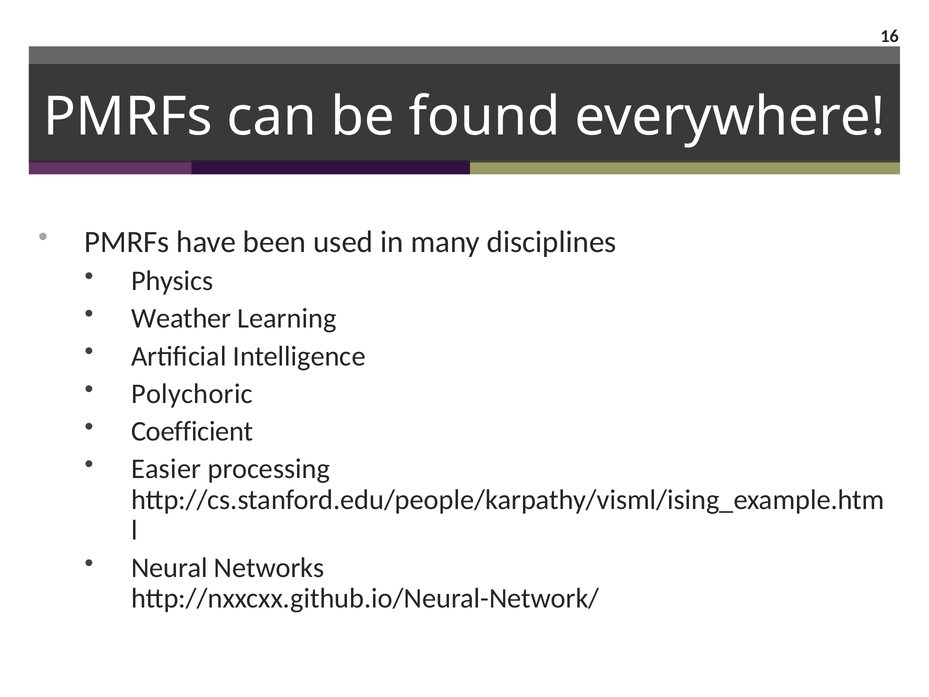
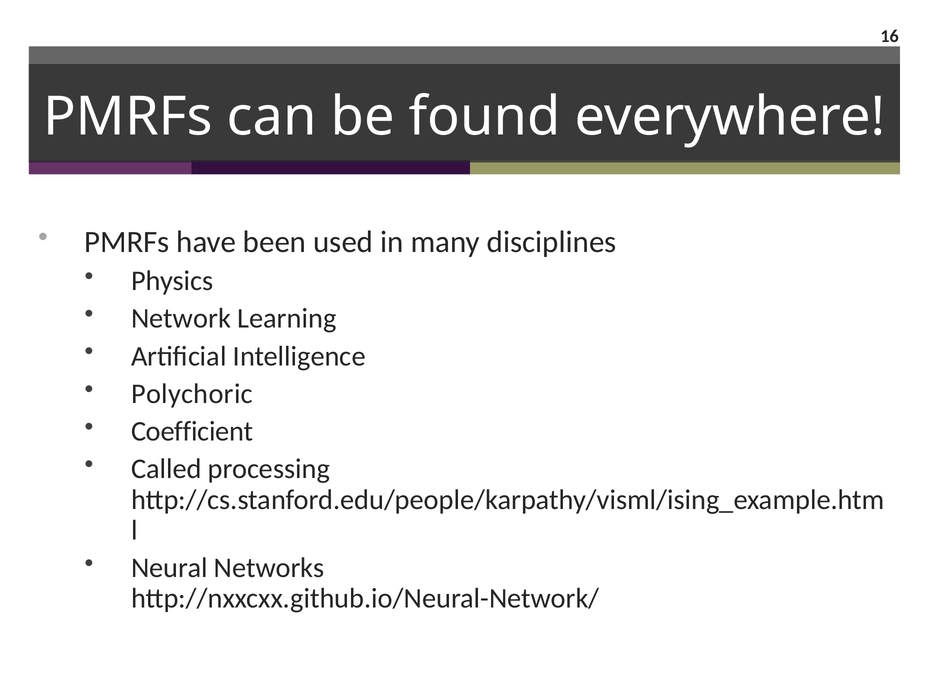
Weather: Weather -> Network
Easier: Easier -> Called
